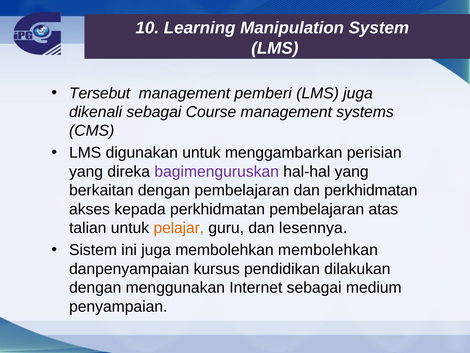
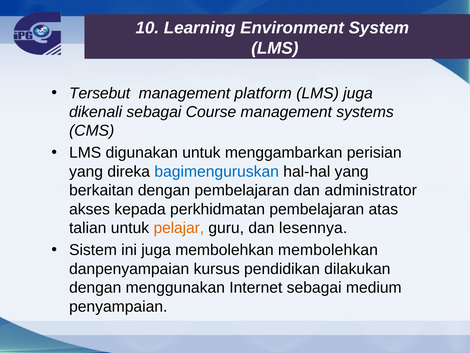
Manipulation: Manipulation -> Environment
pemberi: pemberi -> platform
bagimenguruskan colour: purple -> blue
dan perkhidmatan: perkhidmatan -> administrator
